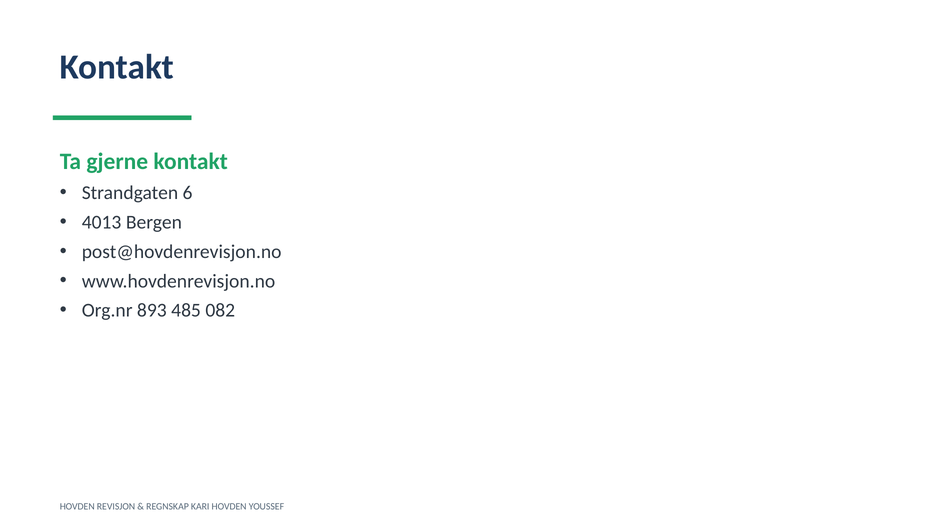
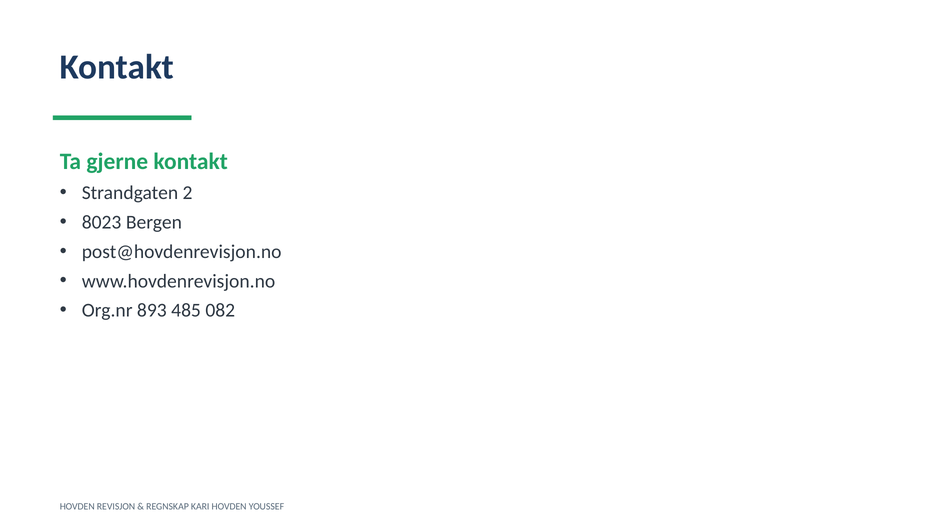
6: 6 -> 2
4013: 4013 -> 8023
